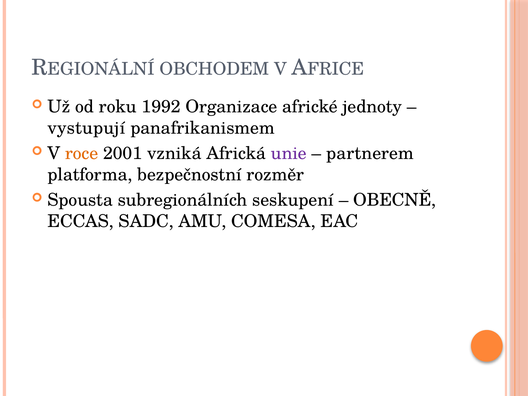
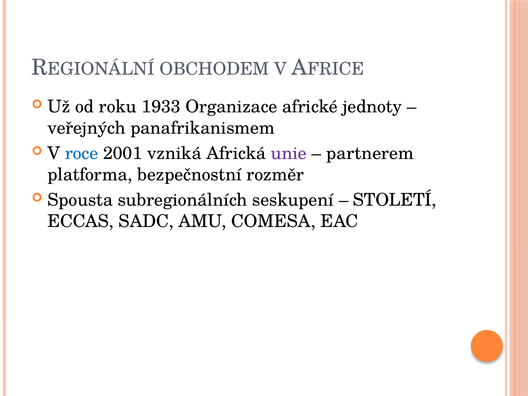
1992: 1992 -> 1933
vystupují: vystupují -> veřejných
roce colour: orange -> blue
OBECNĚ: OBECNĚ -> STOLETÍ
